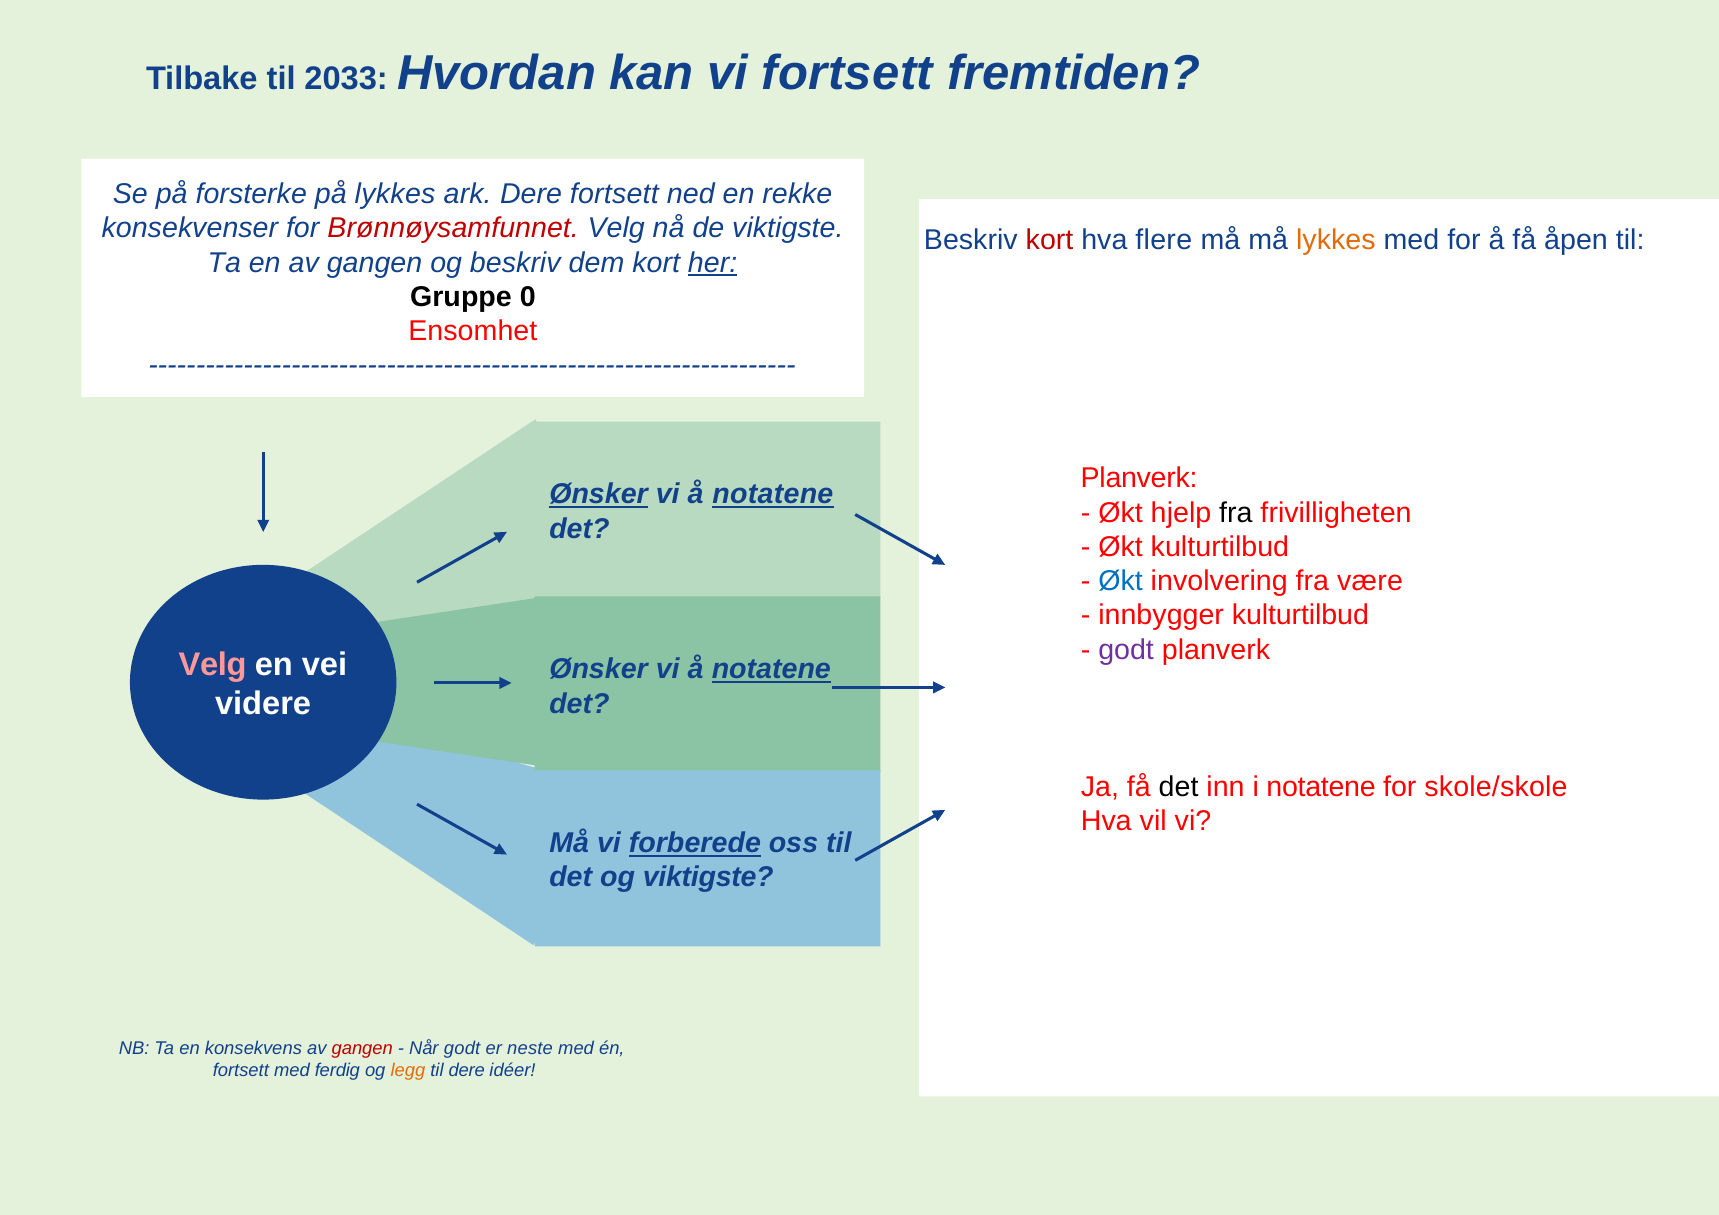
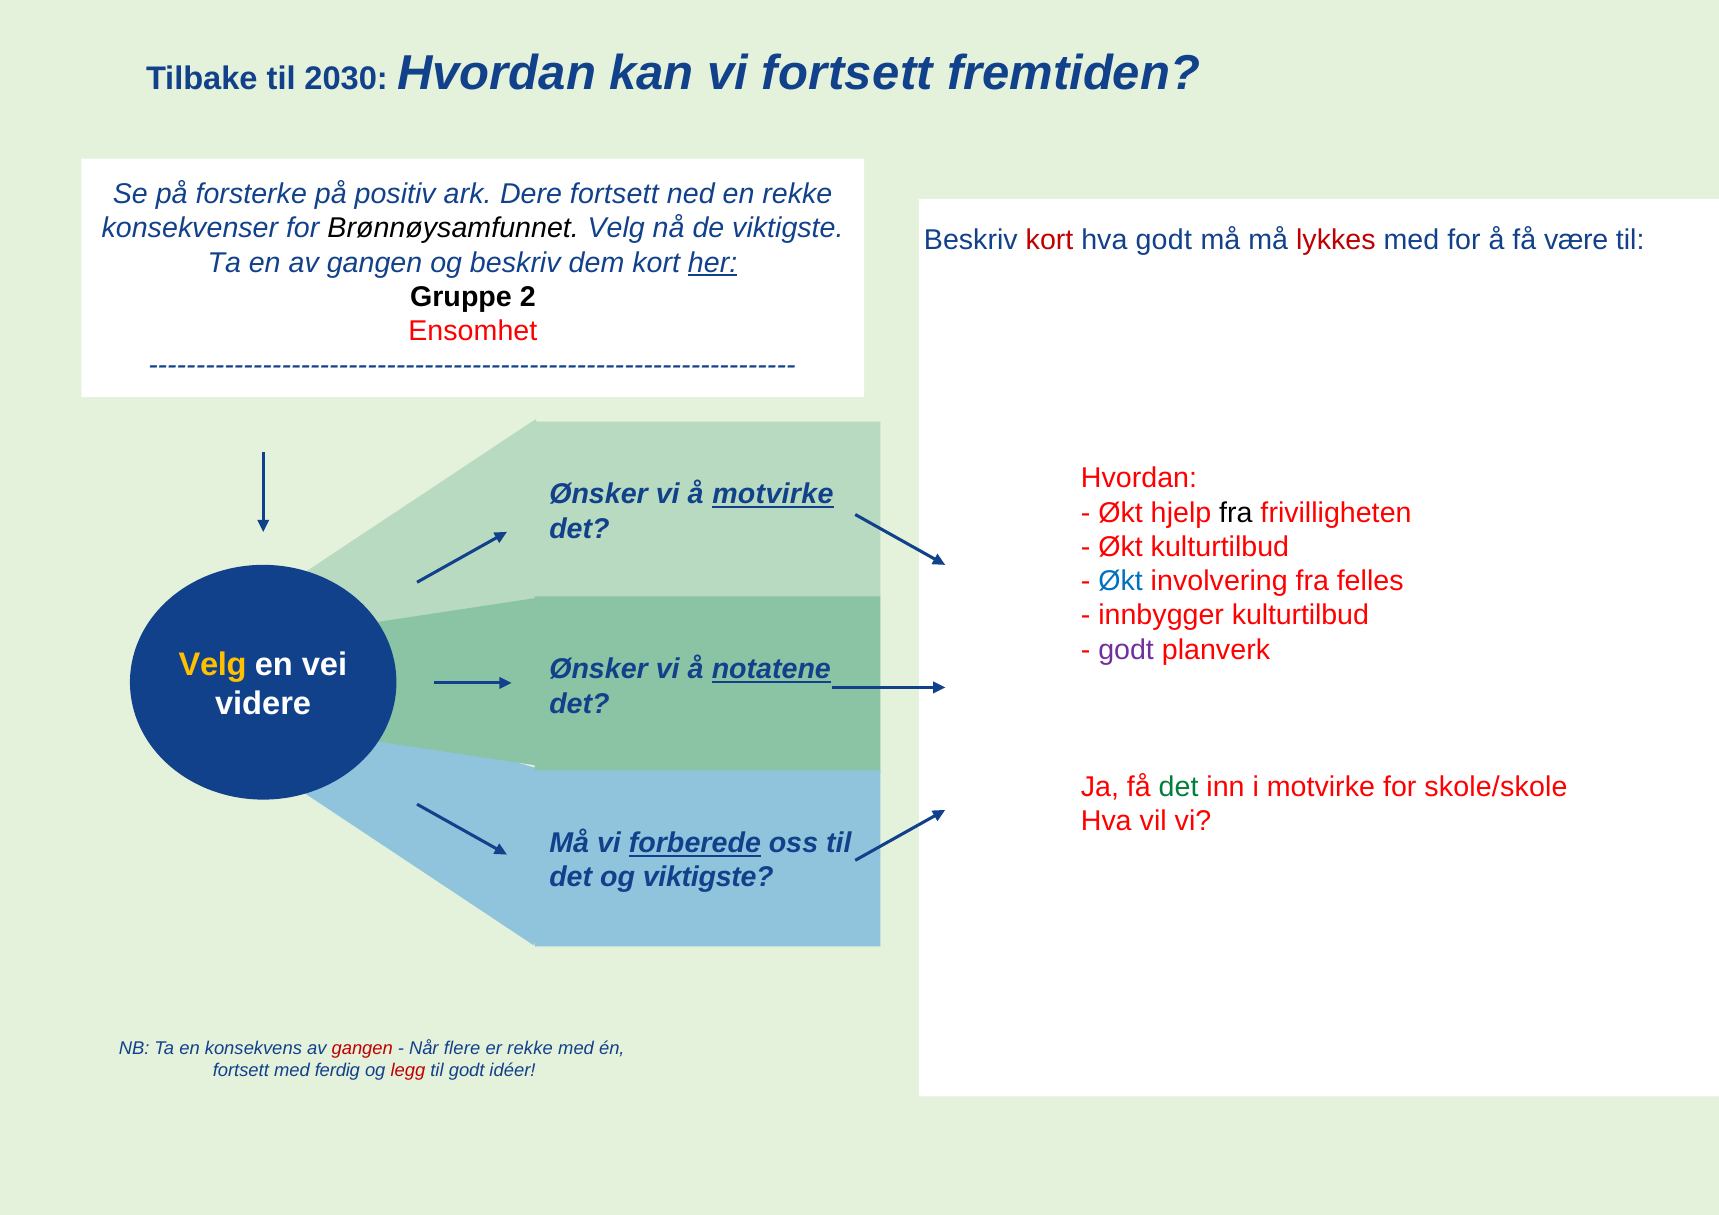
2033: 2033 -> 2030
på lykkes: lykkes -> positiv
Brønnøysamfunnet colour: red -> black
hva flere: flere -> godt
lykkes at (1336, 240) colour: orange -> red
åpen: åpen -> være
0: 0 -> 2
Planverk at (1139, 478): Planverk -> Hvordan
Ønsker at (599, 495) underline: present -> none
notatene at (773, 495): notatene -> motvirke
være: være -> felles
Velg at (213, 665) colour: pink -> yellow
det at (1179, 787) colour: black -> green
i notatene: notatene -> motvirke
Når godt: godt -> flere
er neste: neste -> rekke
legg colour: orange -> red
til dere: dere -> godt
